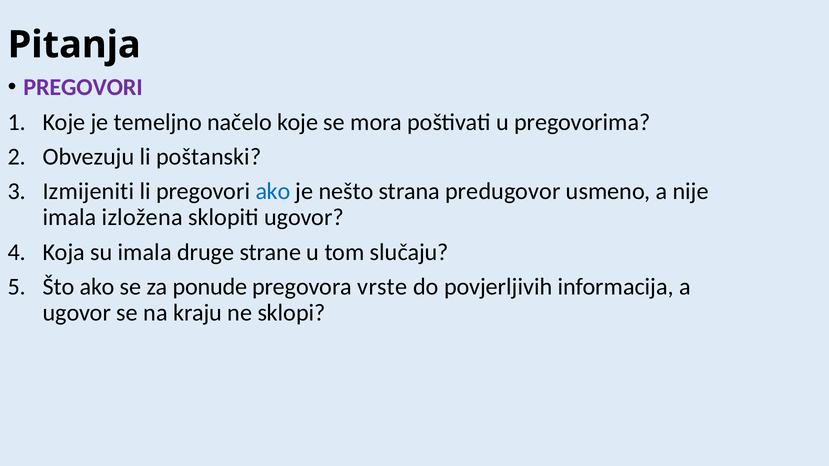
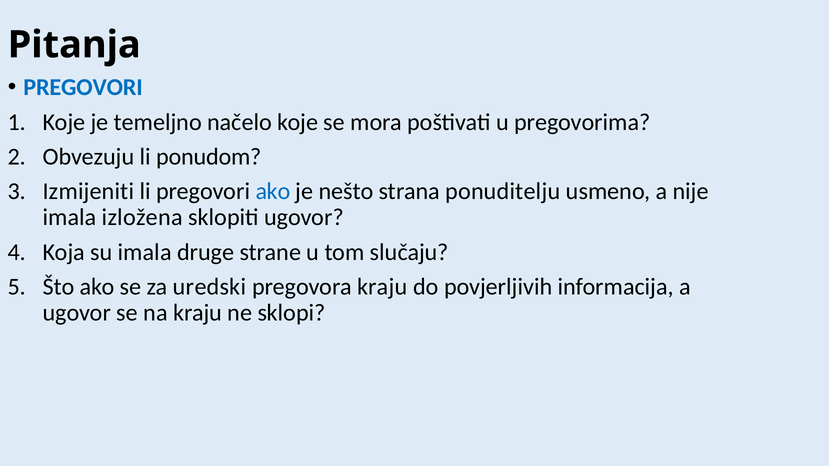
PREGOVORI at (83, 87) colour: purple -> blue
poštanski: poštanski -> ponudom
predugovor: predugovor -> ponuditelju
ponude: ponude -> uredski
pregovora vrste: vrste -> kraju
